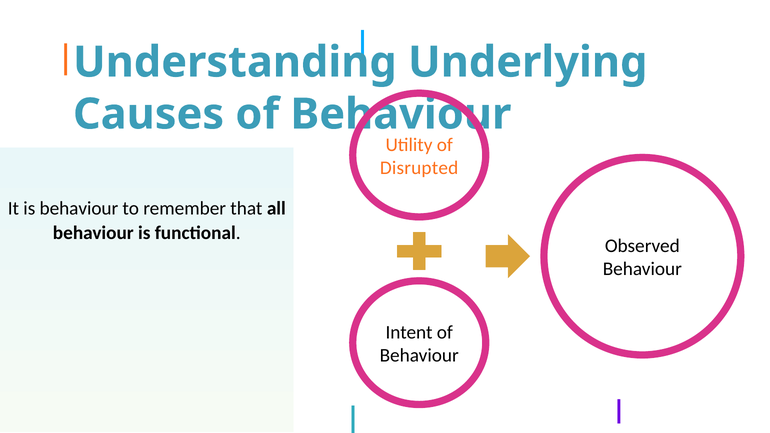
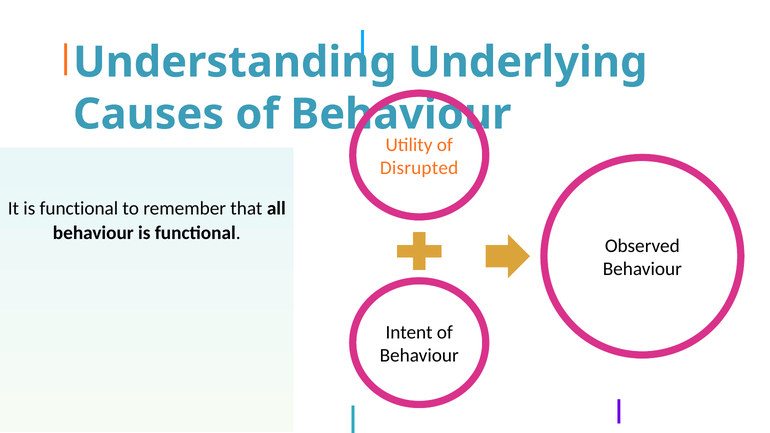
It is behaviour: behaviour -> functional
